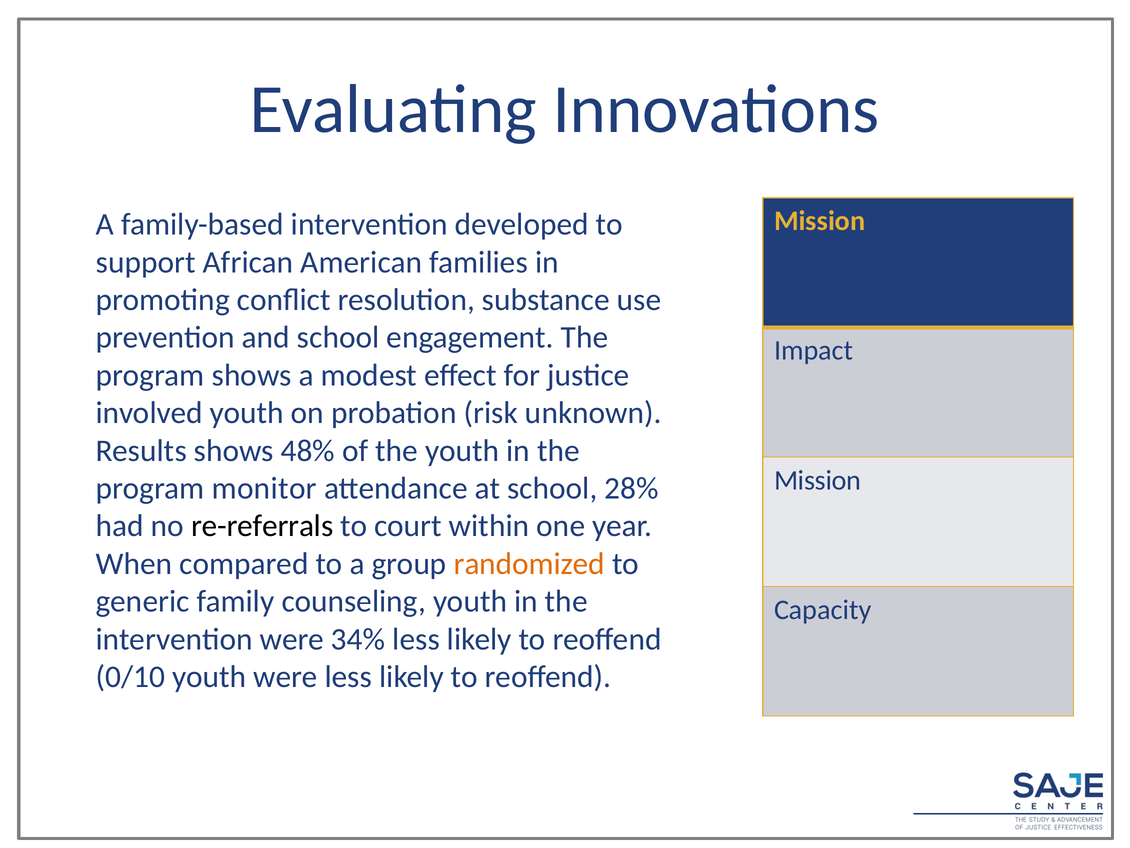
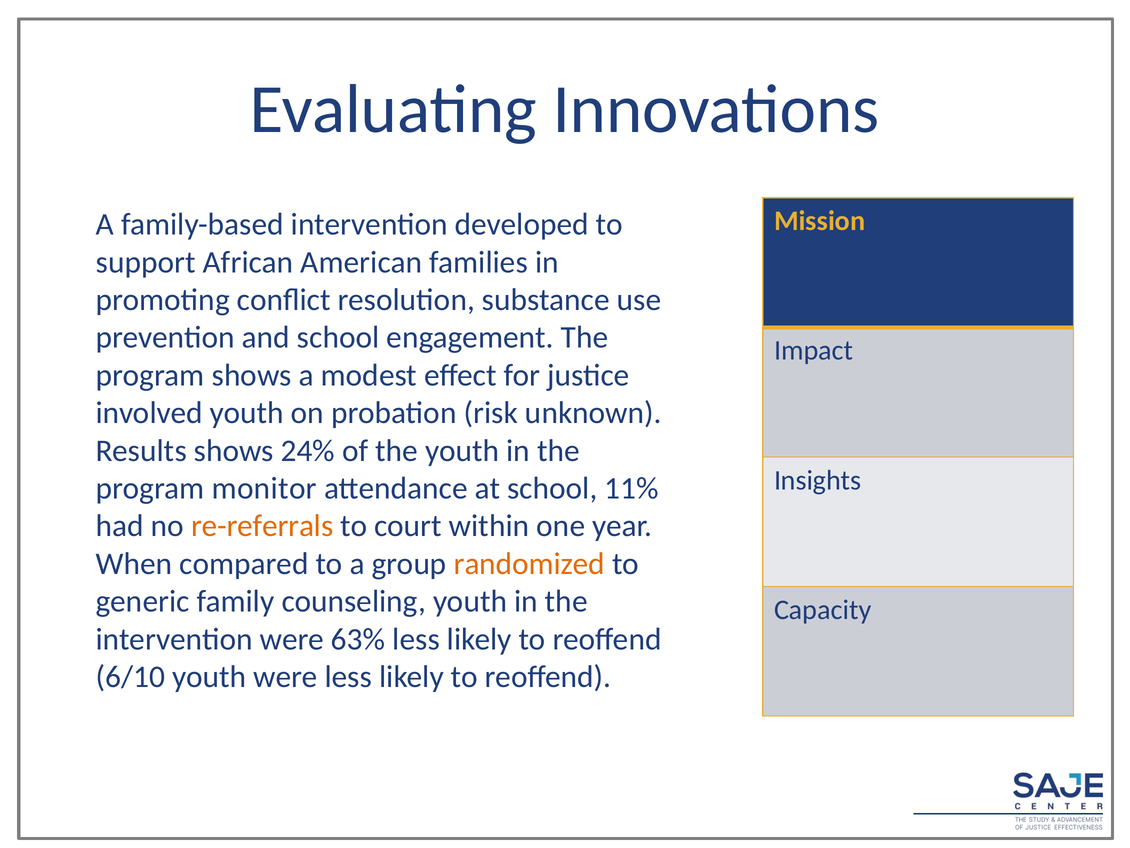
48%: 48% -> 24%
Mission at (818, 480): Mission -> Insights
28%: 28% -> 11%
re-referrals colour: black -> orange
34%: 34% -> 63%
0/10: 0/10 -> 6/10
